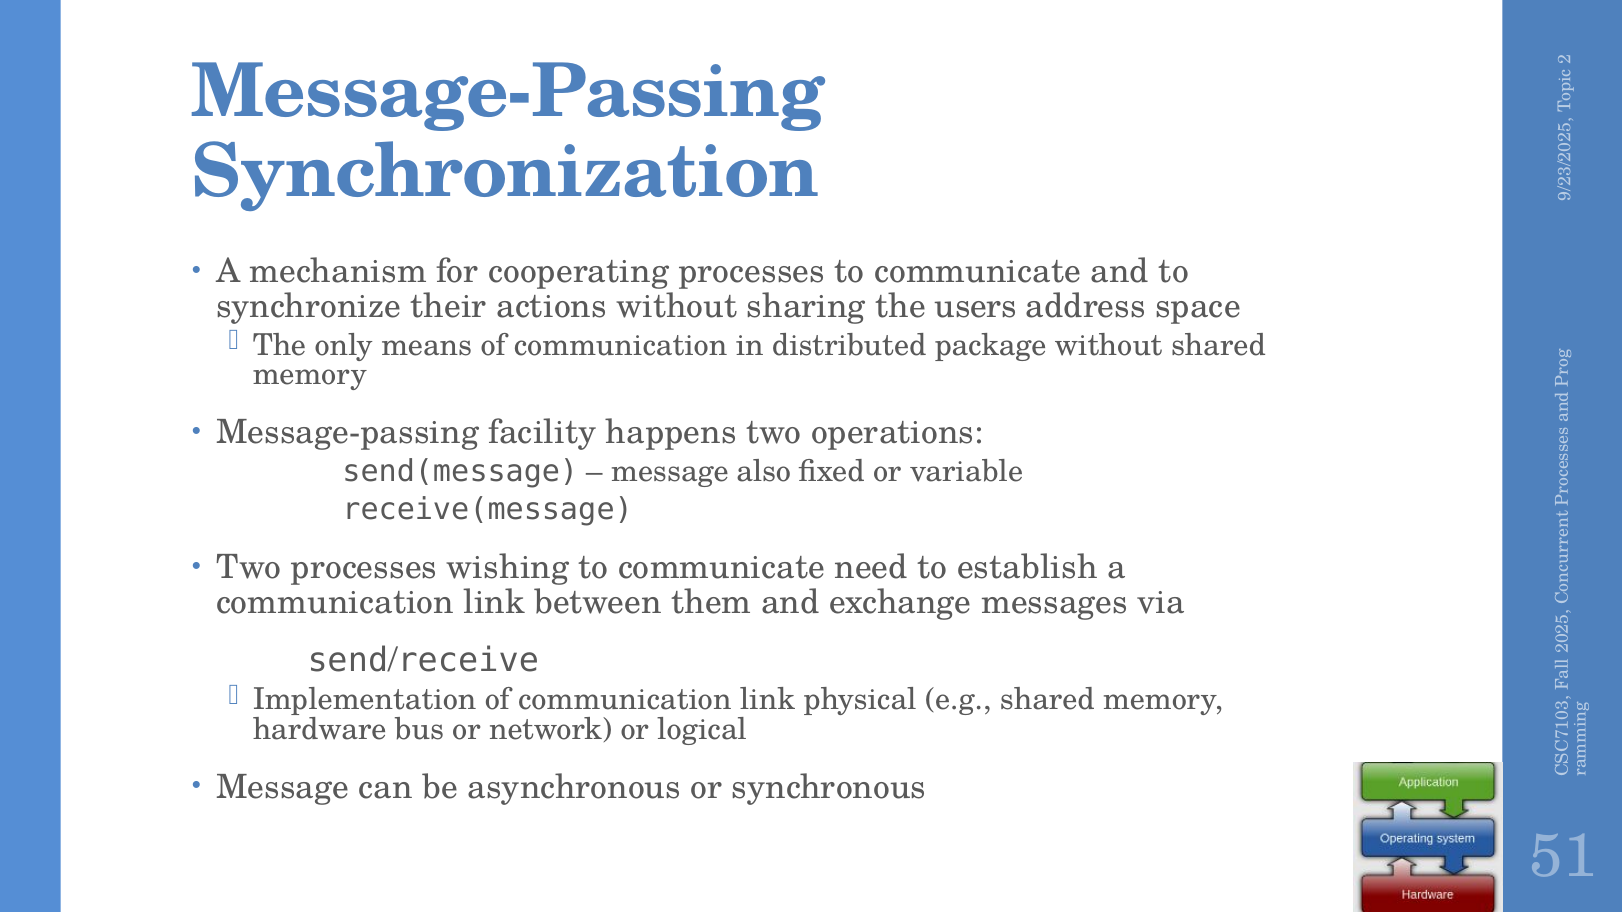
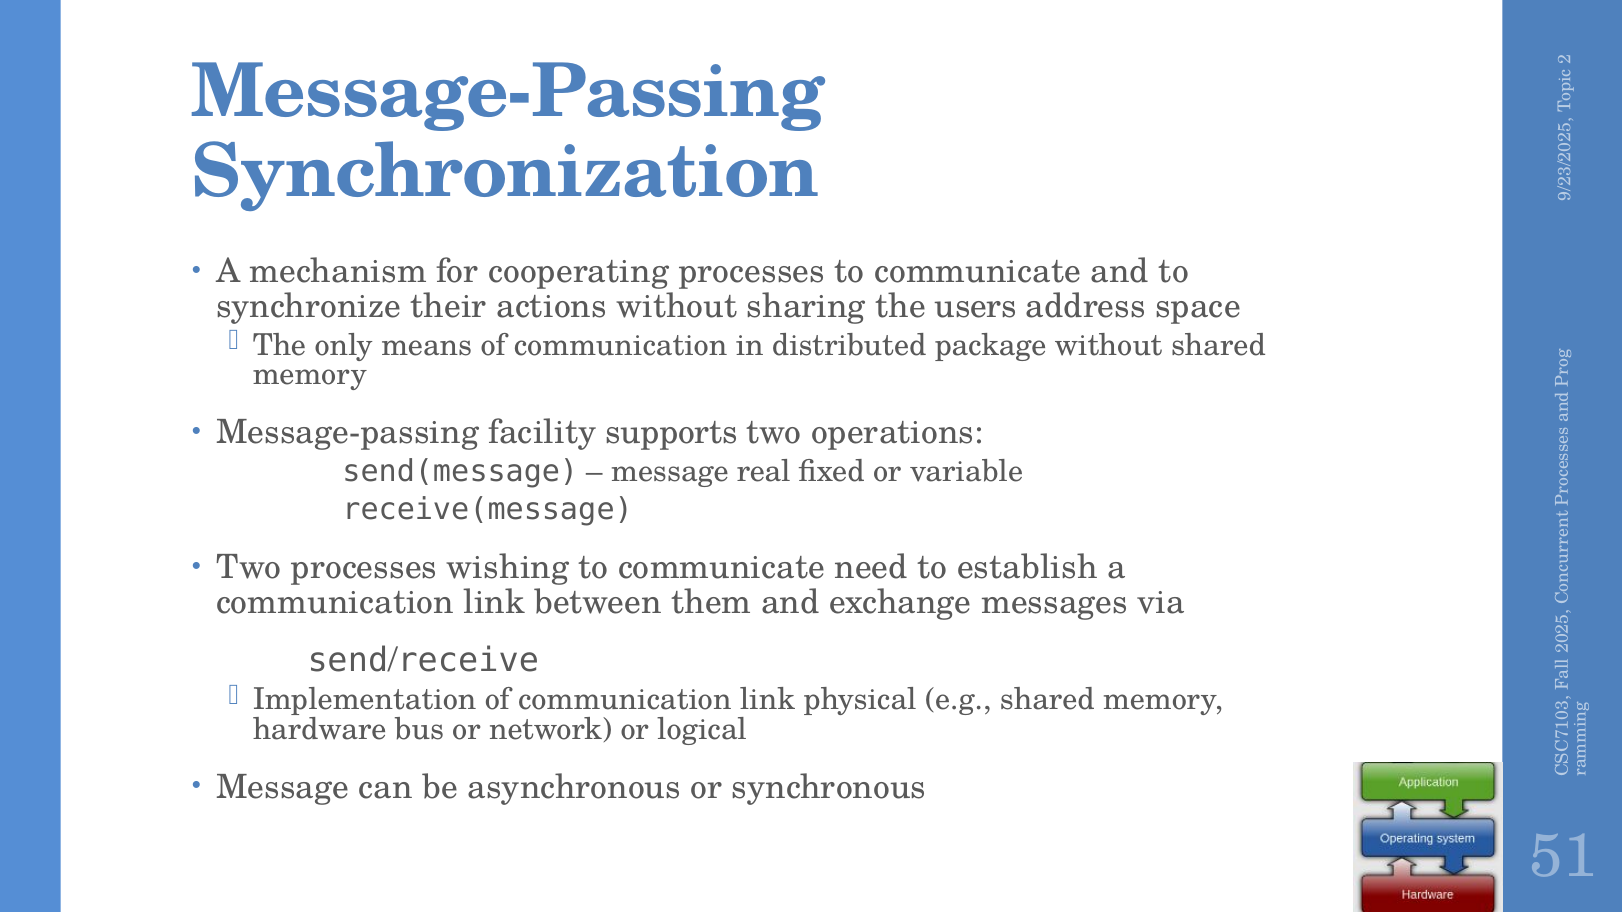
happens: happens -> supports
also: also -> real
